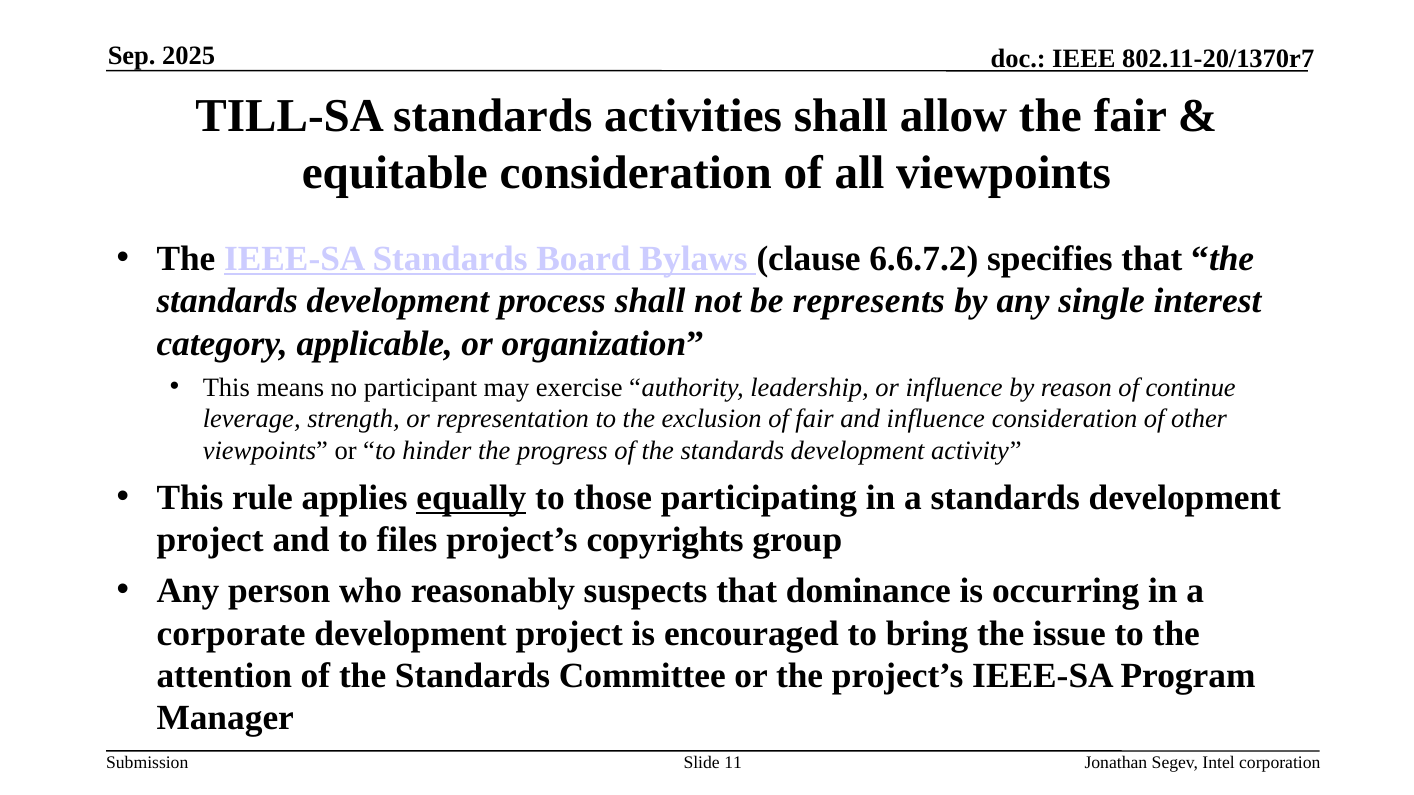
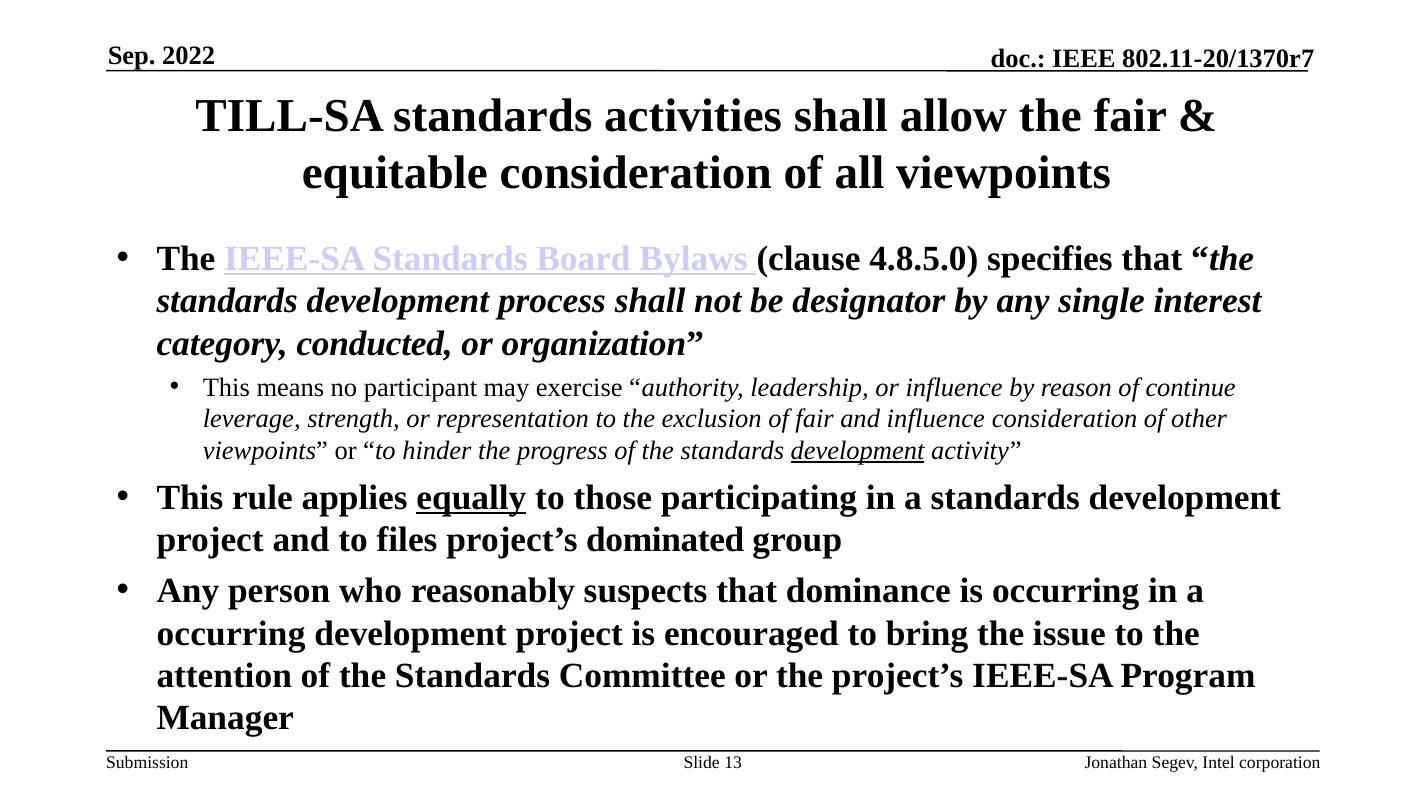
2025: 2025 -> 2022
6.6.7.2: 6.6.7.2 -> 4.8.5.0
represents: represents -> designator
applicable: applicable -> conducted
development at (858, 451) underline: none -> present
copyrights: copyrights -> dominated
corporate at (231, 634): corporate -> occurring
11: 11 -> 13
